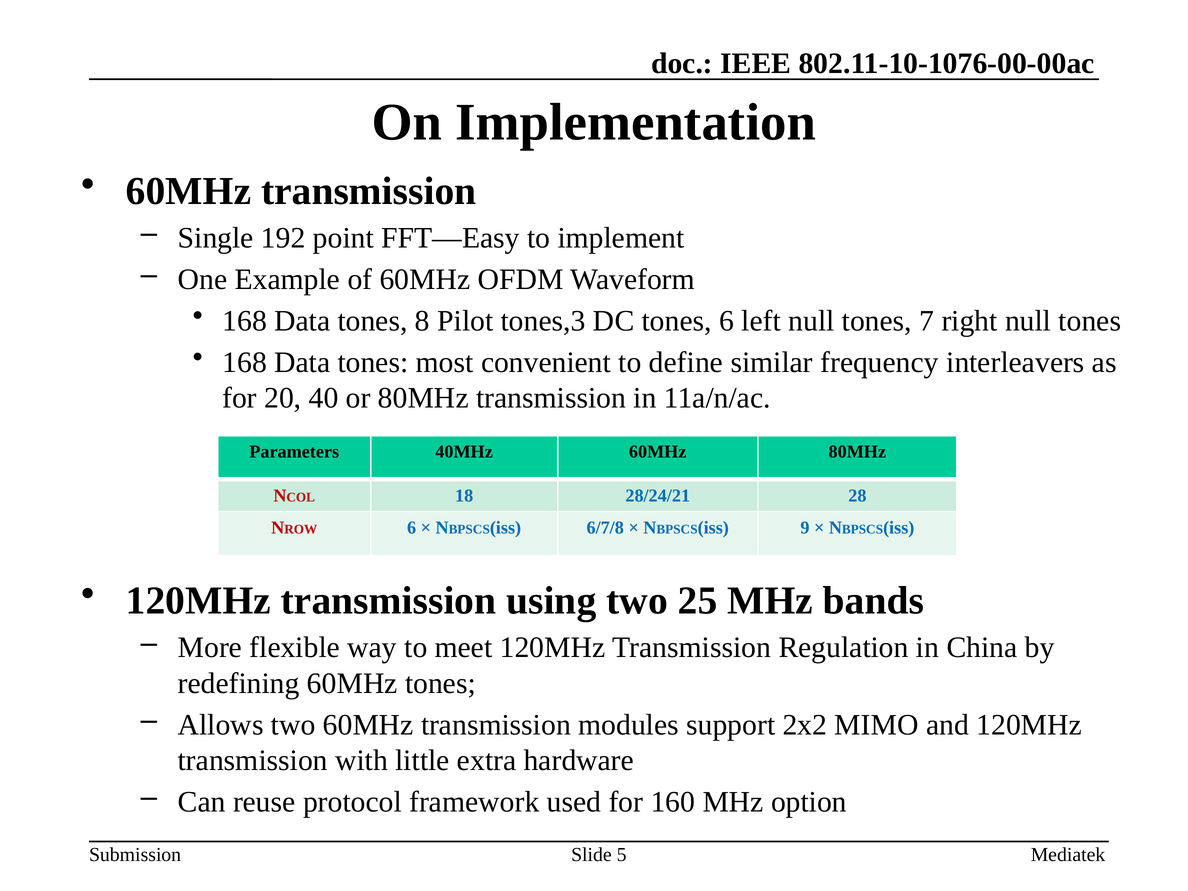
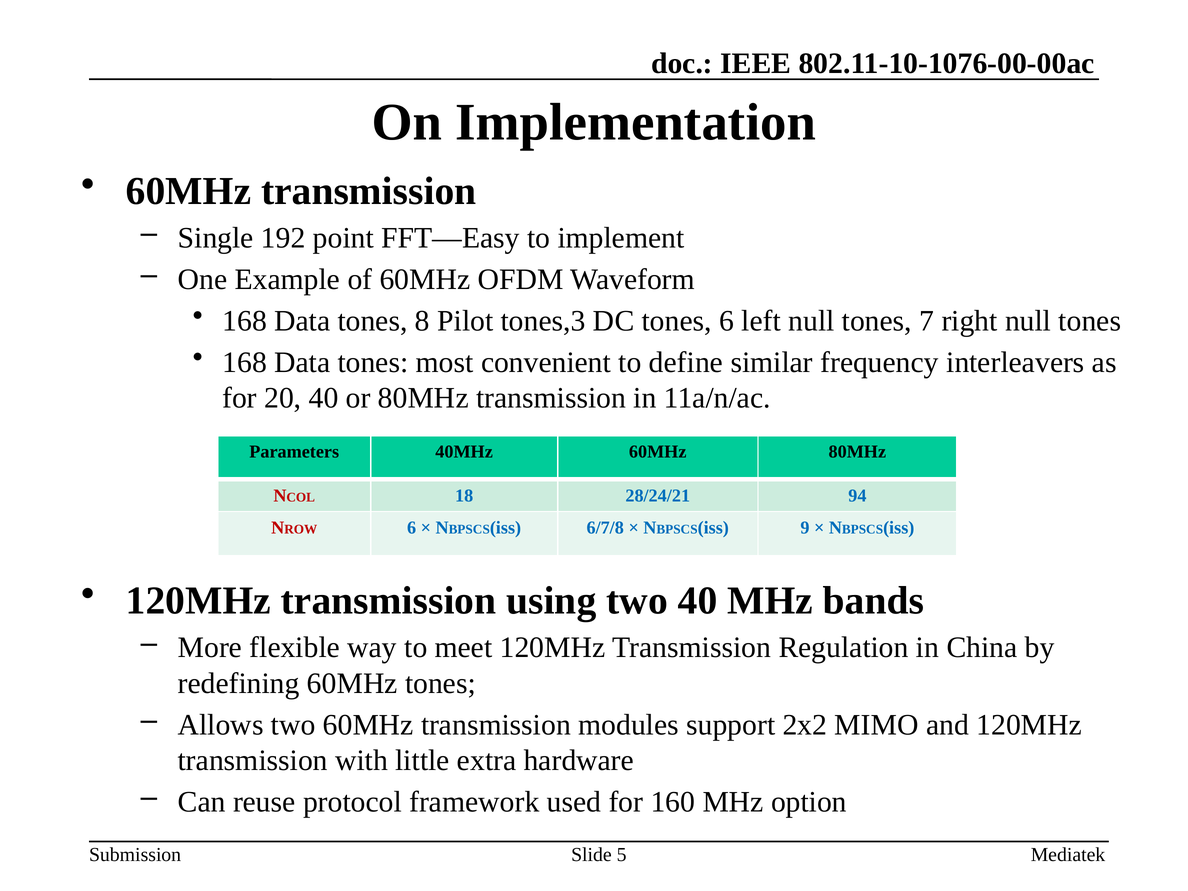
28: 28 -> 94
two 25: 25 -> 40
